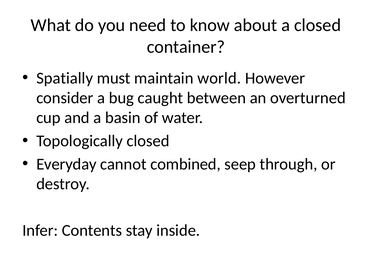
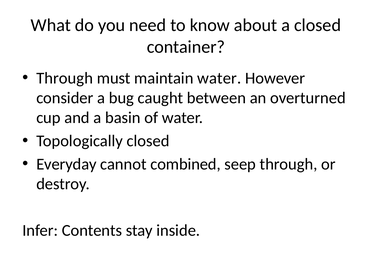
Spatially at (65, 78): Spatially -> Through
maintain world: world -> water
